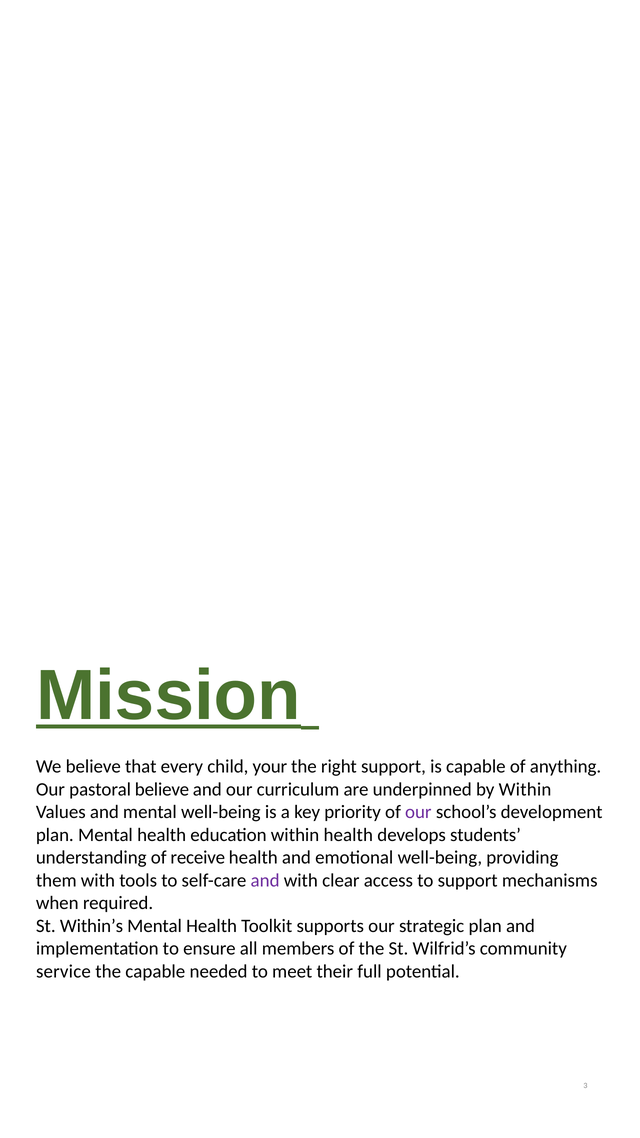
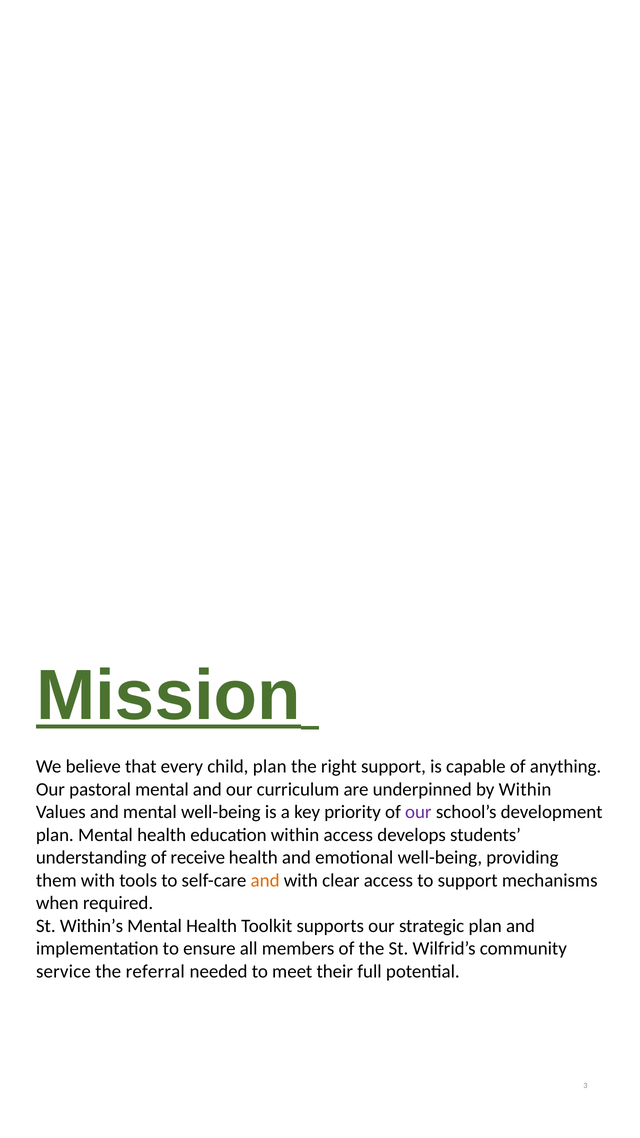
child your: your -> plan
pastoral believe: believe -> mental
within health: health -> access
and at (265, 880) colour: purple -> orange
the capable: capable -> referral
